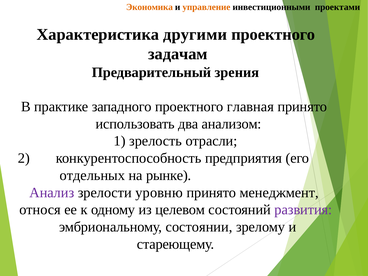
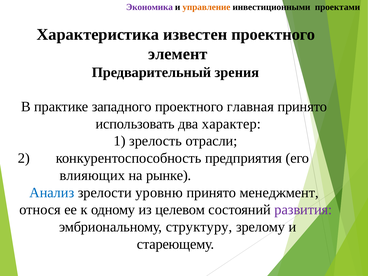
Экономика colour: orange -> purple
другими: другими -> известен
задачам: задачам -> элемент
анализом: анализом -> характер
отдельных: отдельных -> влияющих
Анализ colour: purple -> blue
состоянии: состоянии -> структуру
